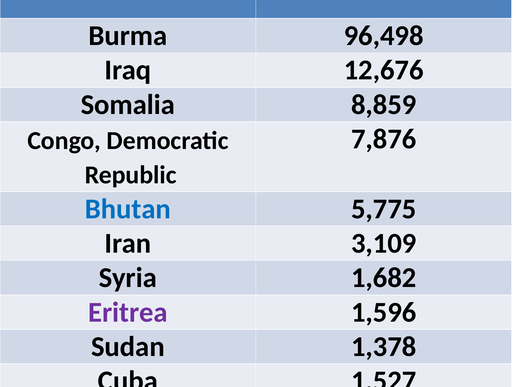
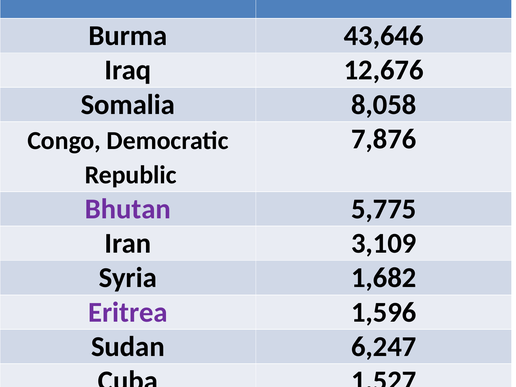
96,498: 96,498 -> 43,646
8,859: 8,859 -> 8,058
Bhutan colour: blue -> purple
1,378: 1,378 -> 6,247
